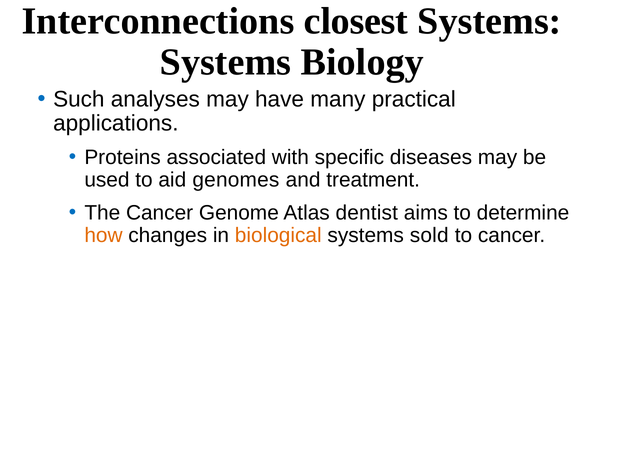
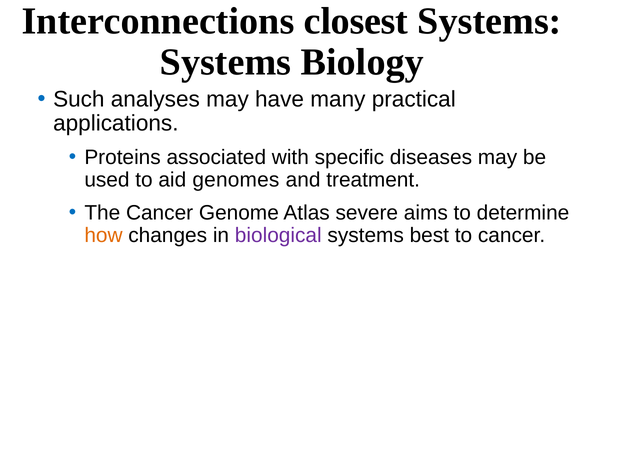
dentist: dentist -> severe
biological colour: orange -> purple
sold: sold -> best
